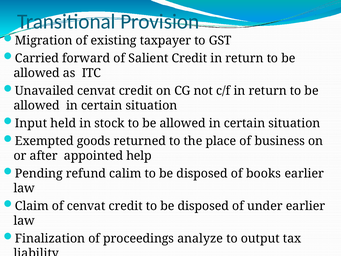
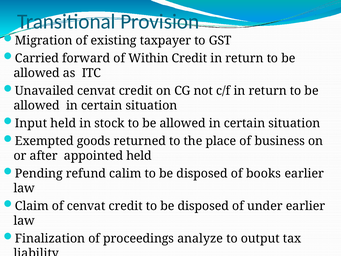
Salient: Salient -> Within
appointed help: help -> held
